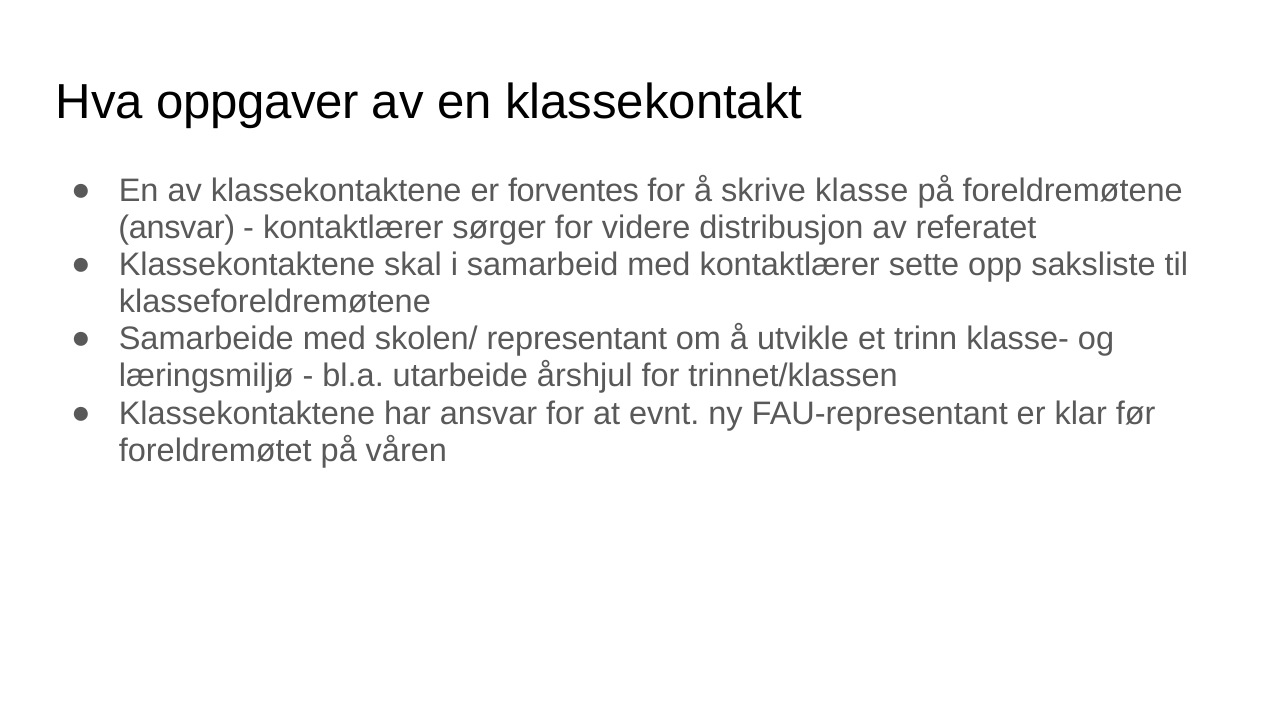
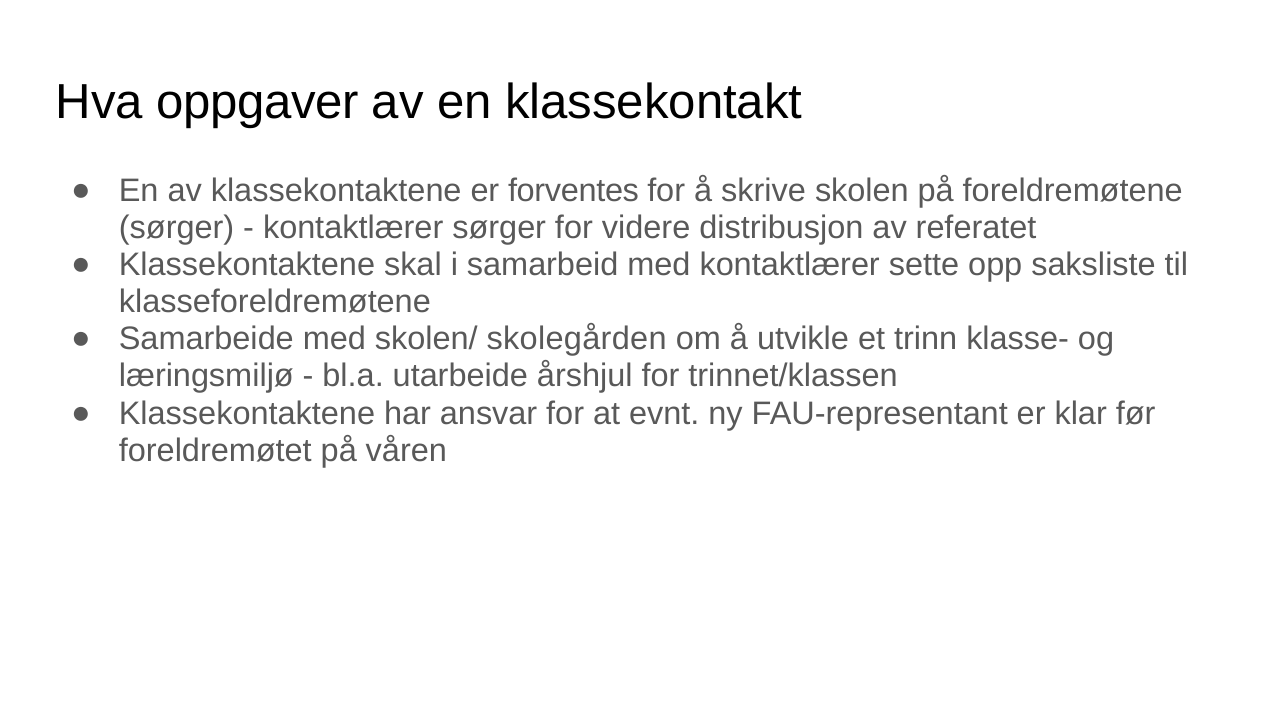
klasse: klasse -> skolen
ansvar at (177, 228): ansvar -> sørger
representant: representant -> skolegården
